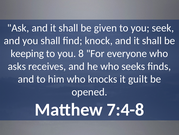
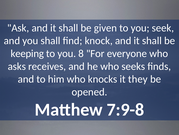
guilt: guilt -> they
7:4-8: 7:4-8 -> 7:9-8
